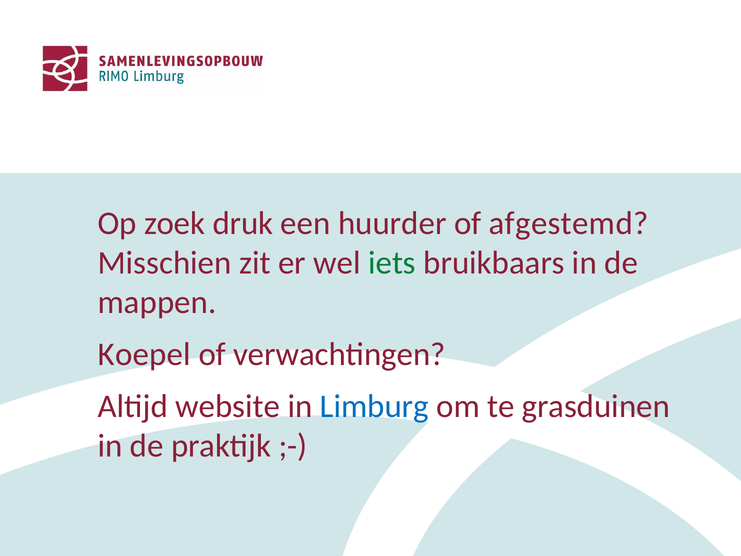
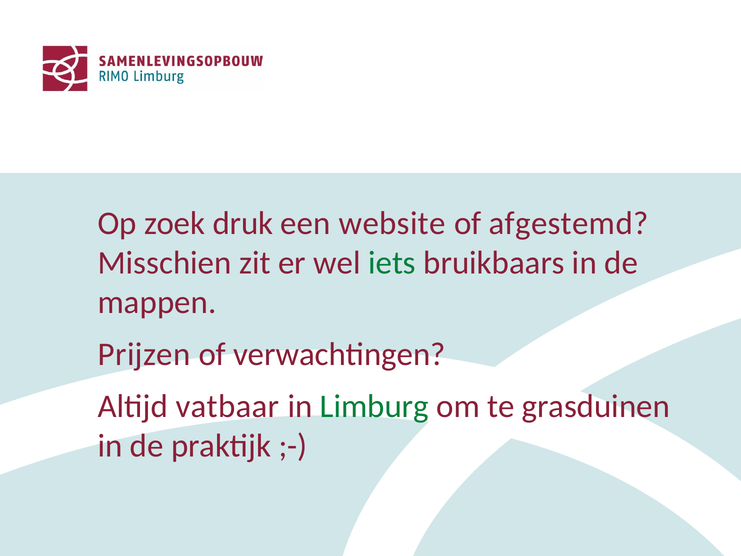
huurder: huurder -> website
Koepel: Koepel -> Prijzen
website: website -> vatbaar
Limburg colour: blue -> green
